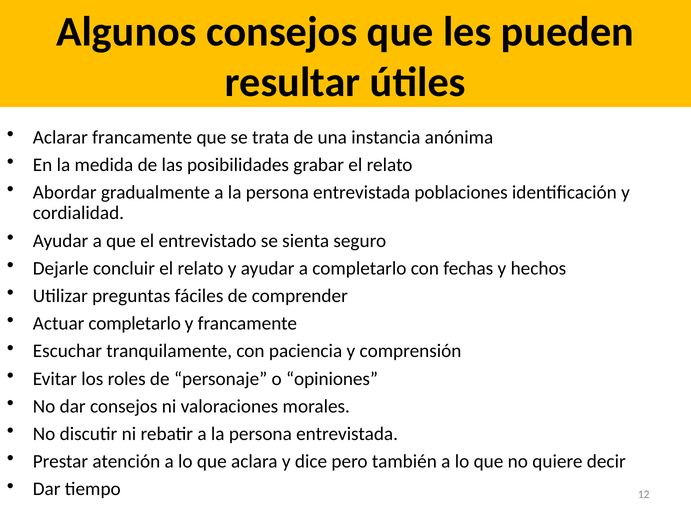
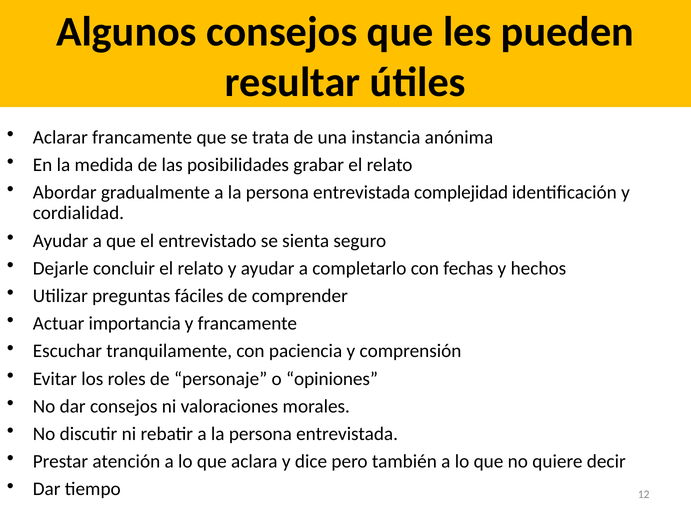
poblaciones: poblaciones -> complejidad
Actuar completarlo: completarlo -> importancia
